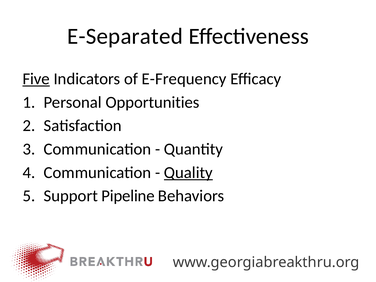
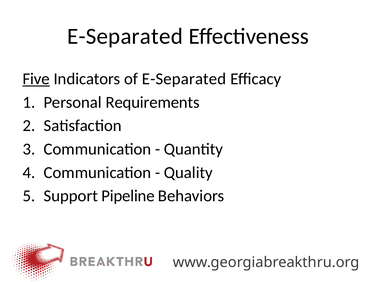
of E-Frequency: E-Frequency -> E-Separated
Opportunities: Opportunities -> Requirements
Quality underline: present -> none
